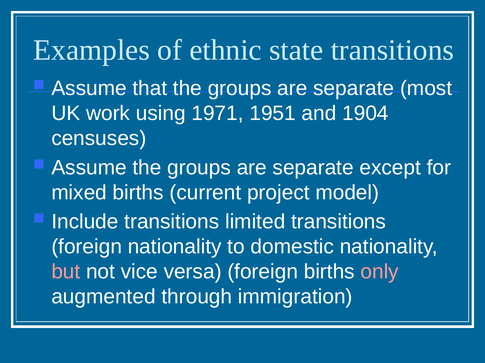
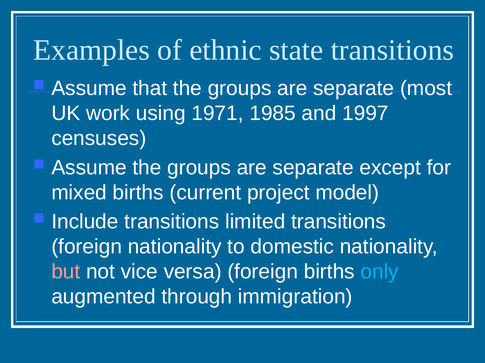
1951: 1951 -> 1985
1904: 1904 -> 1997
only colour: pink -> light blue
